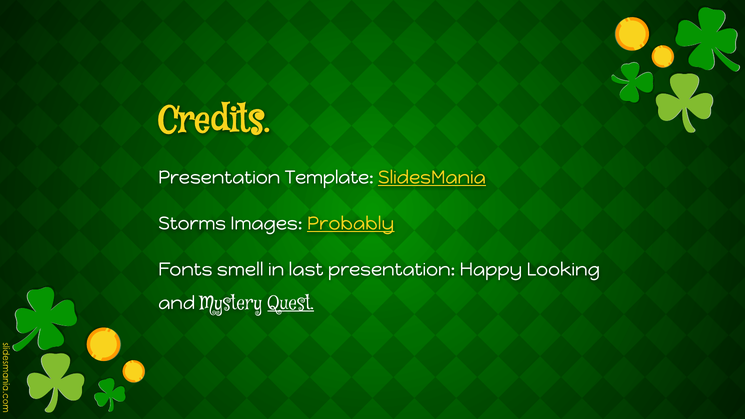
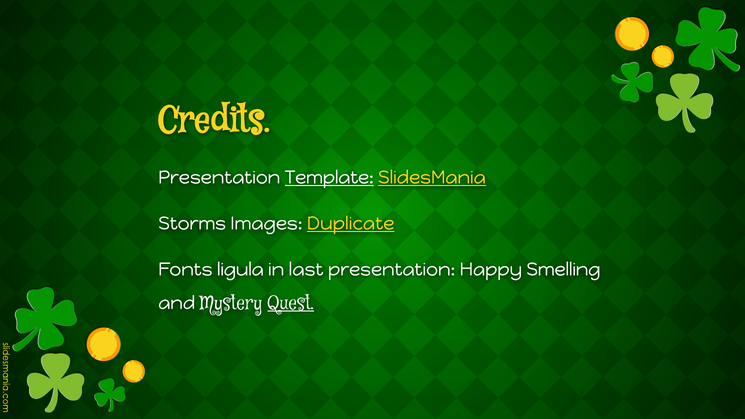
Template underline: none -> present
Probably: Probably -> Duplicate
smell: smell -> ligula
Looking: Looking -> Smelling
